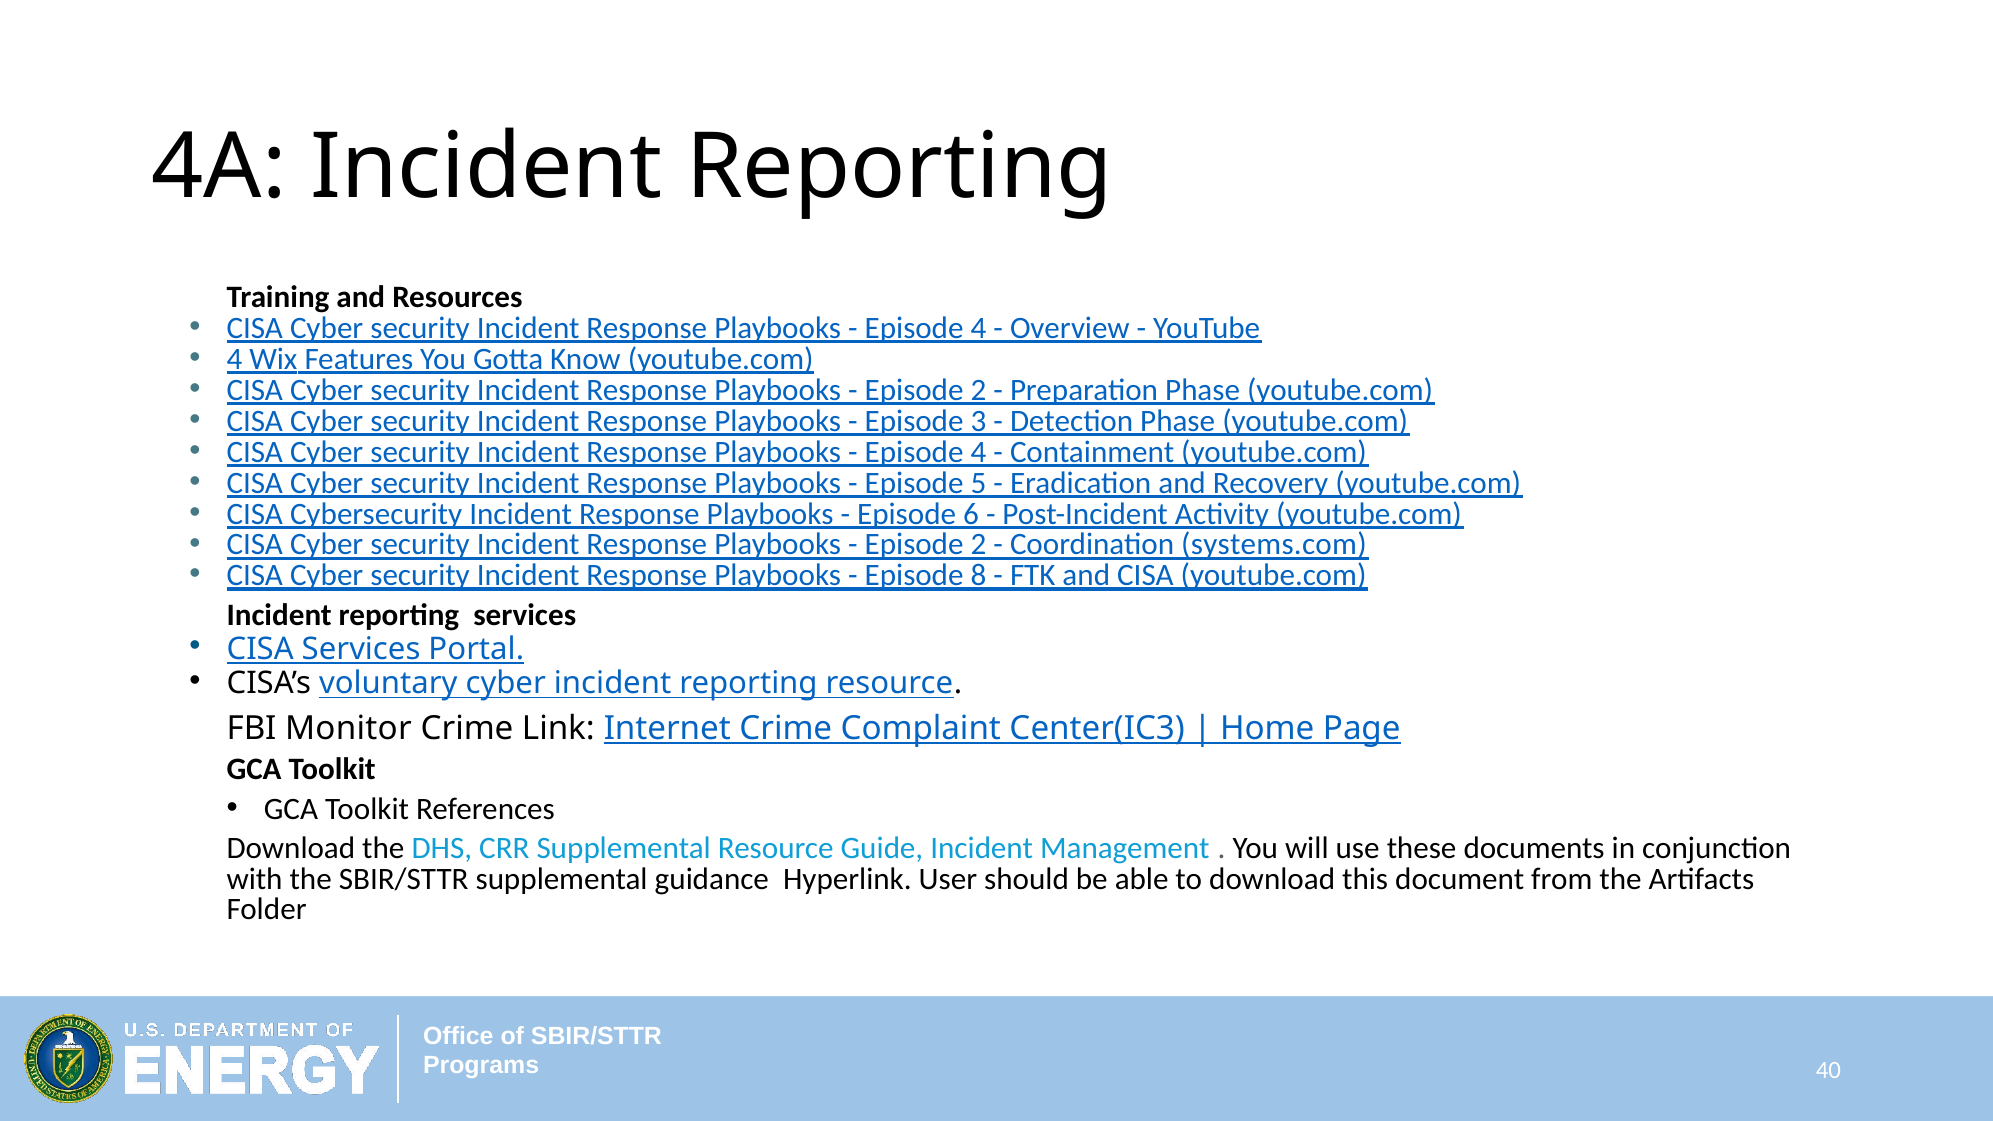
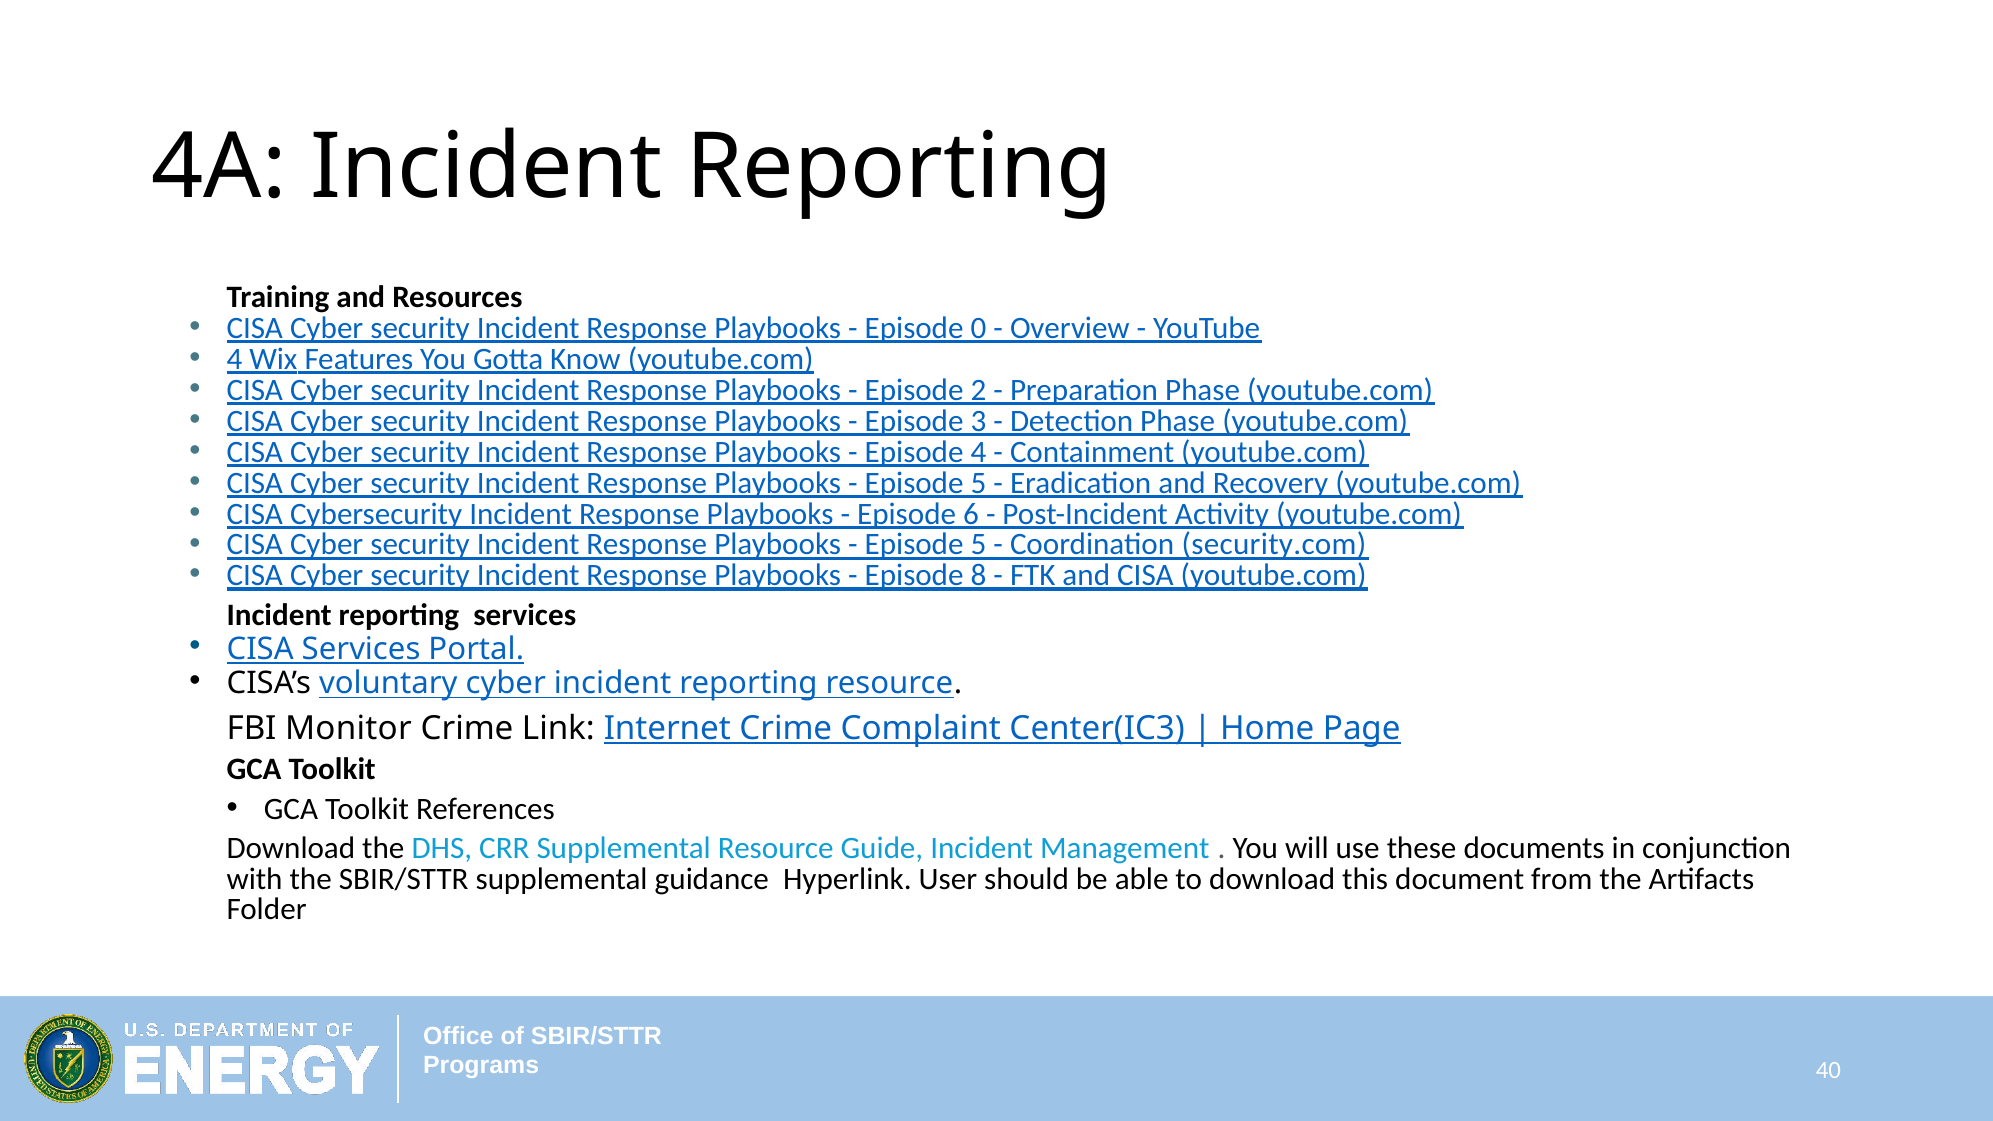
4 at (978, 328): 4 -> 0
2 at (978, 545): 2 -> 5
systems.com: systems.com -> security.com
